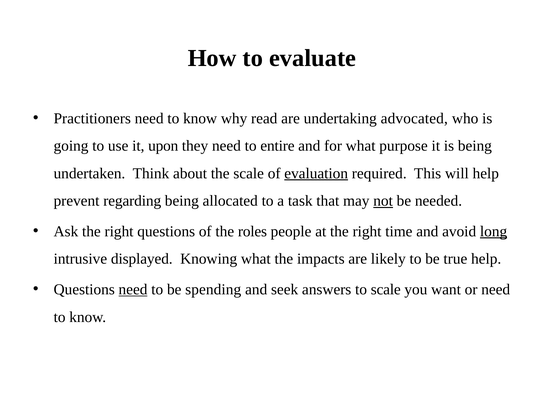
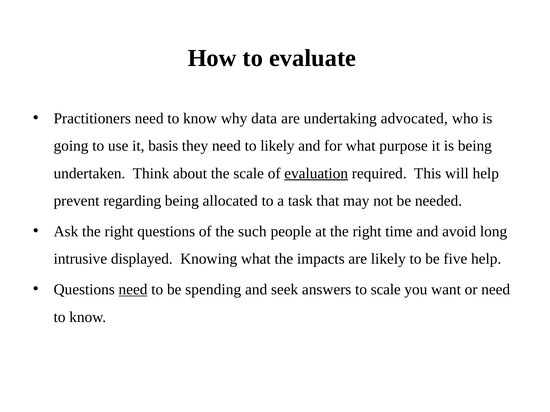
read: read -> data
upon: upon -> basis
to entire: entire -> likely
not underline: present -> none
roles: roles -> such
long underline: present -> none
true: true -> five
